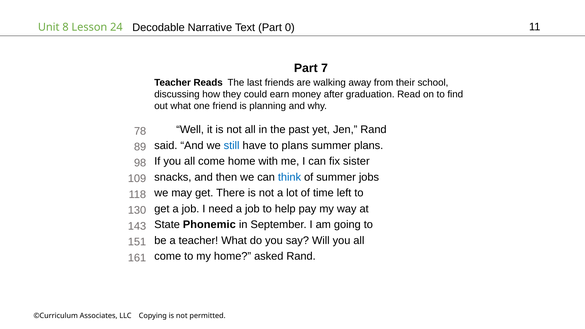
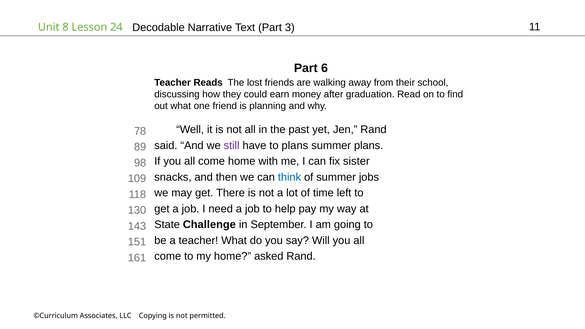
0: 0 -> 3
7: 7 -> 6
last: last -> lost
still colour: blue -> purple
Phonemic: Phonemic -> Challenge
